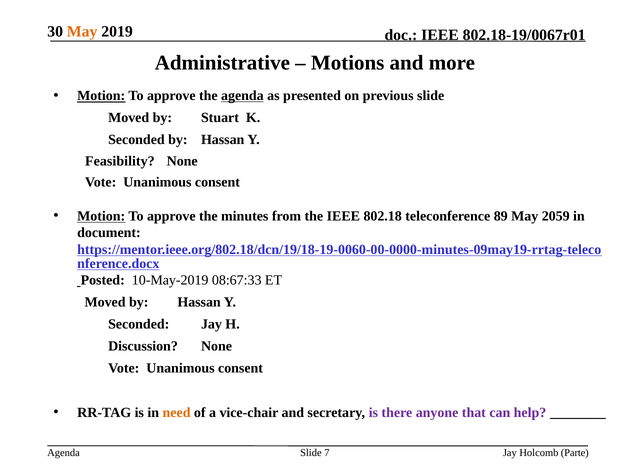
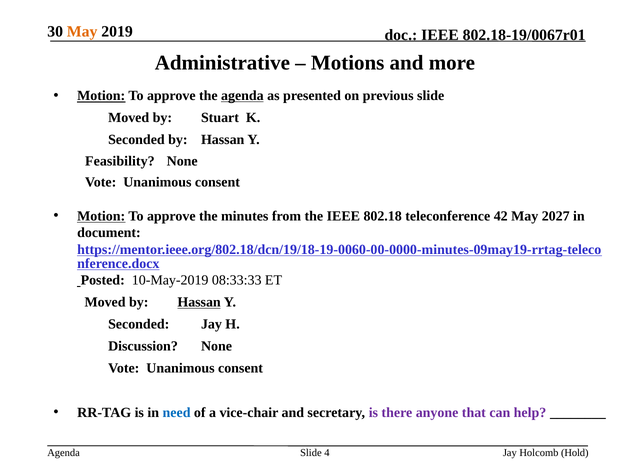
89: 89 -> 42
2059: 2059 -> 2027
08:67:33: 08:67:33 -> 08:33:33
Hassan at (199, 303) underline: none -> present
need colour: orange -> blue
7: 7 -> 4
Parte: Parte -> Hold
